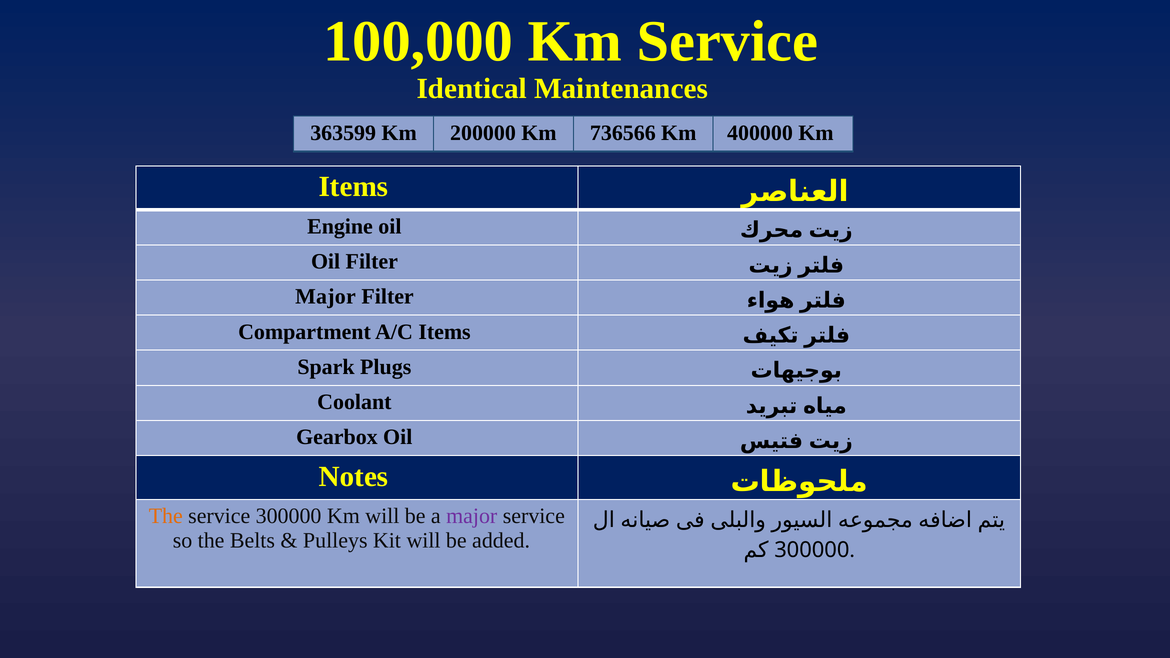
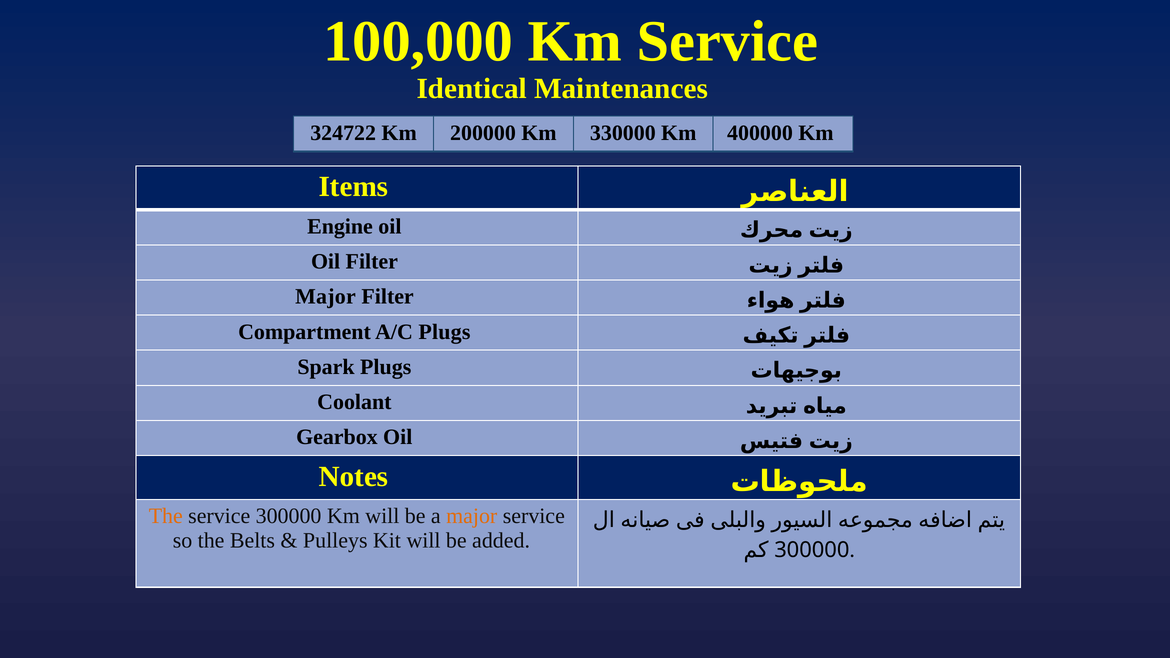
363599: 363599 -> 324722
736566: 736566 -> 330000
A/C Items: Items -> Plugs
major at (472, 516) colour: purple -> orange
